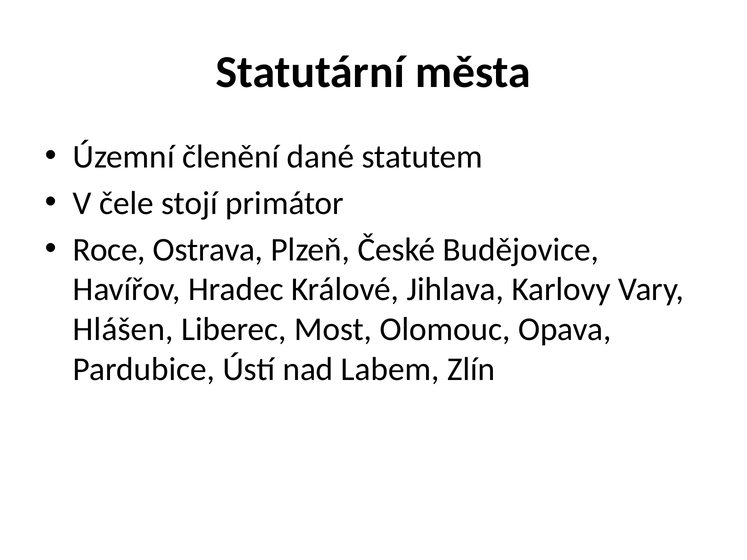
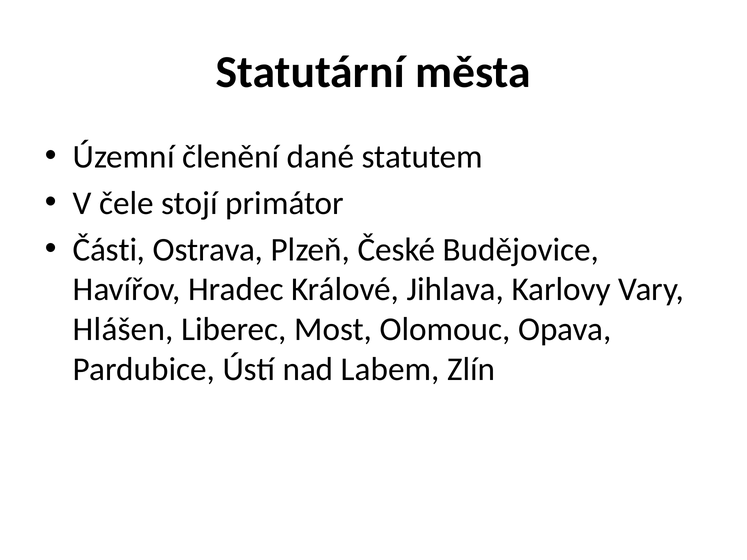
Roce: Roce -> Části
